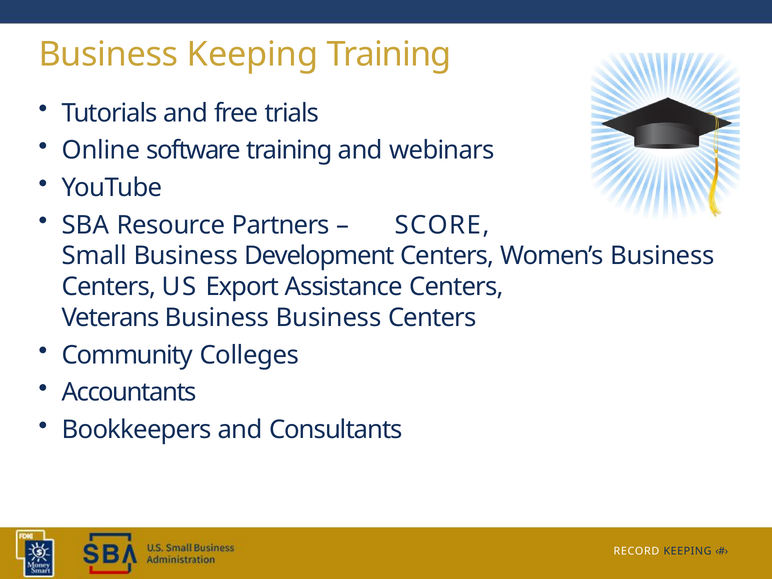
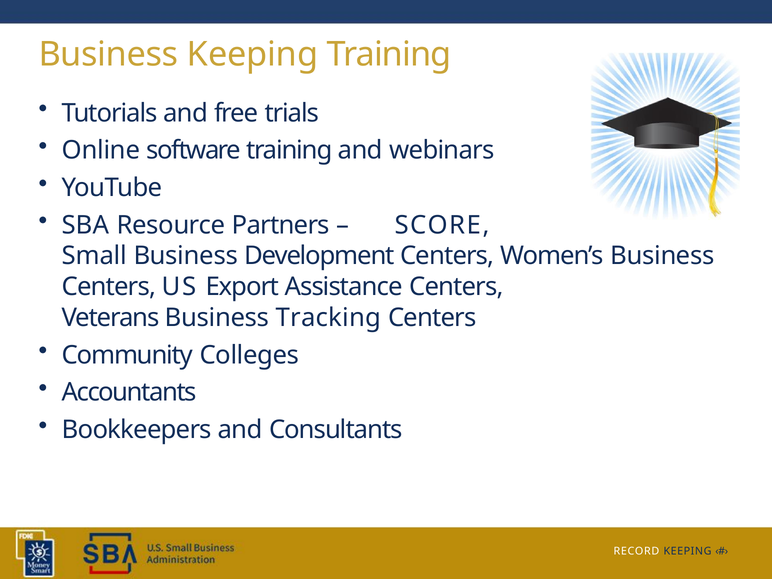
Business Business: Business -> Tracking
